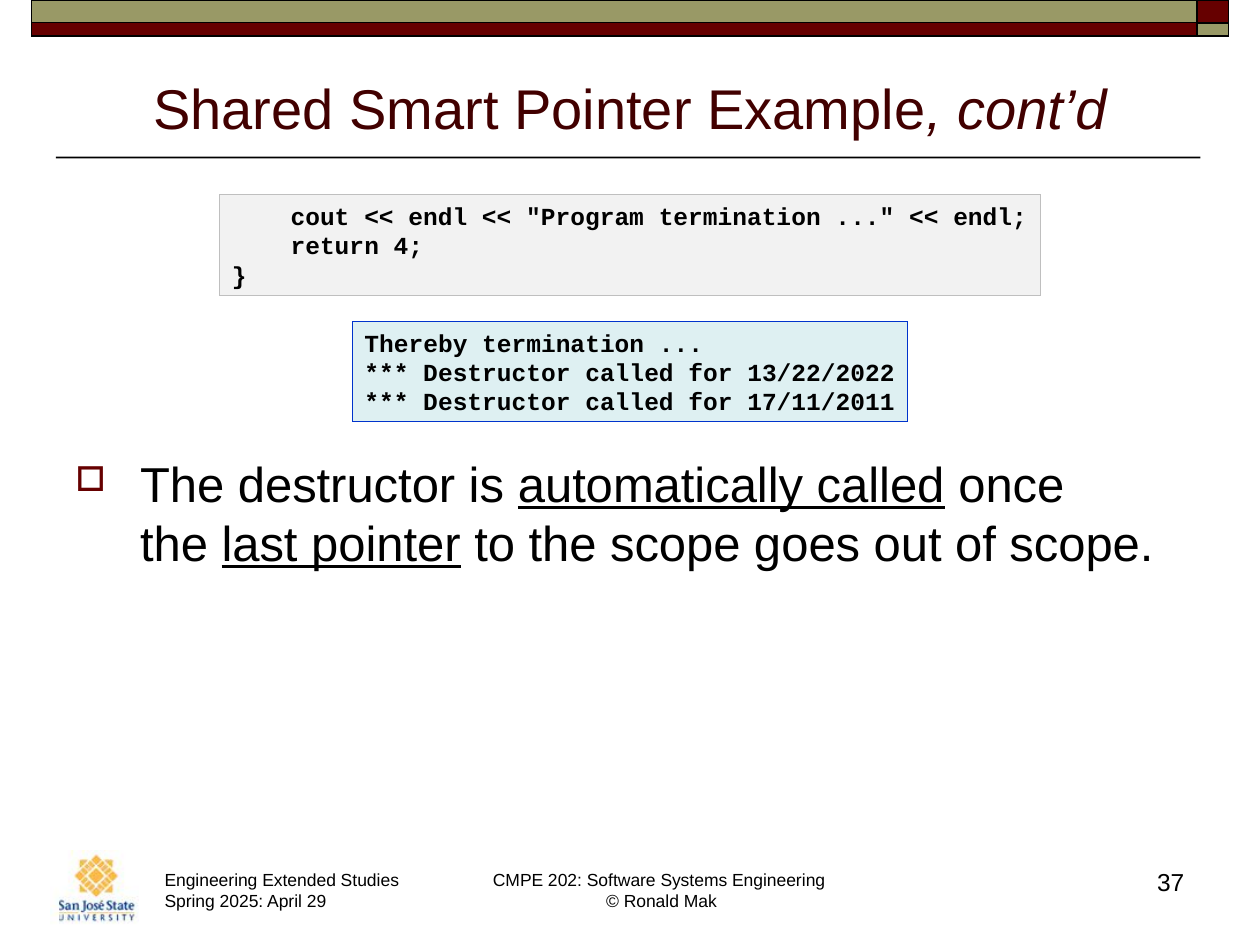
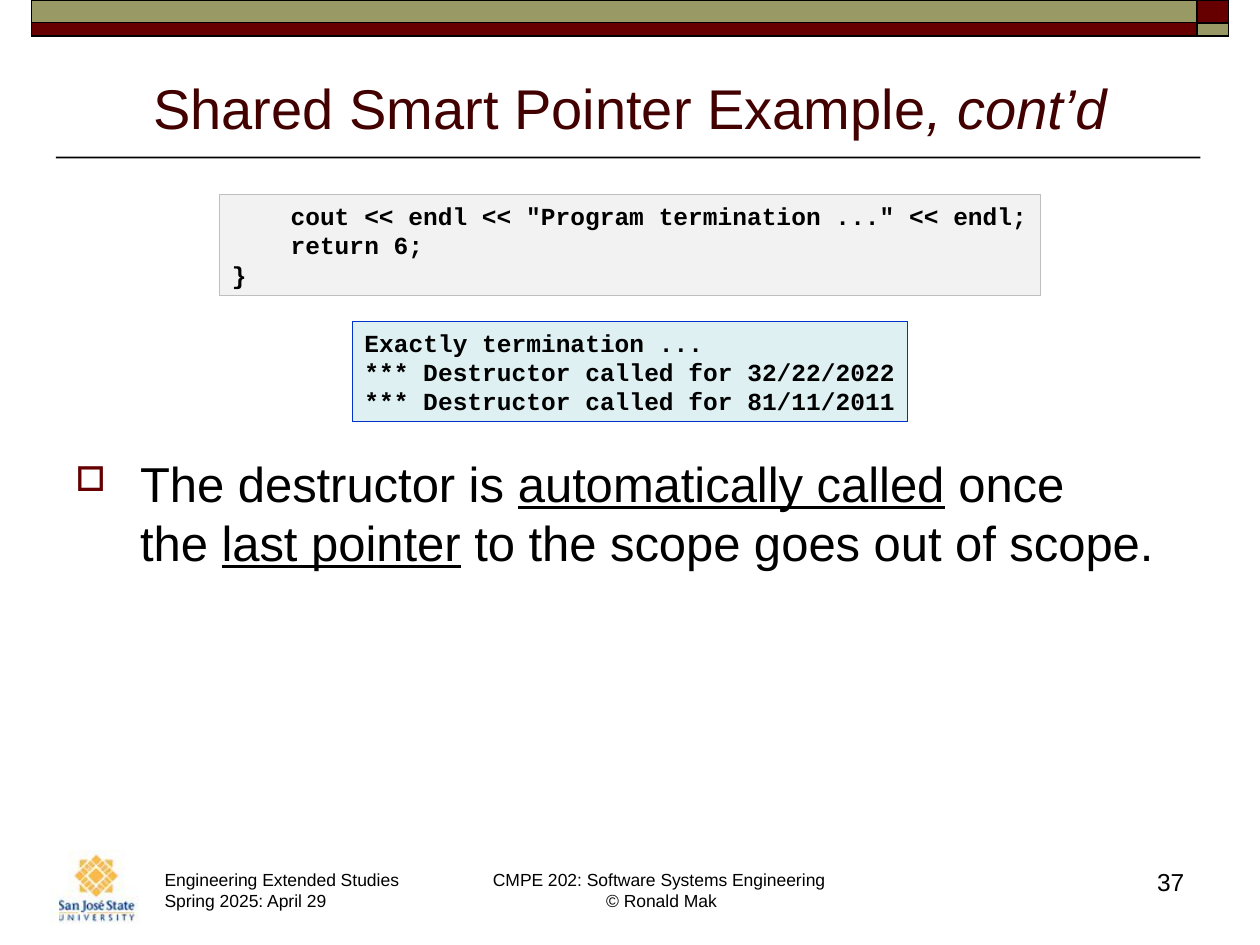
4: 4 -> 6
Thereby: Thereby -> Exactly
13/22/2022: 13/22/2022 -> 32/22/2022
17/11/2011: 17/11/2011 -> 81/11/2011
